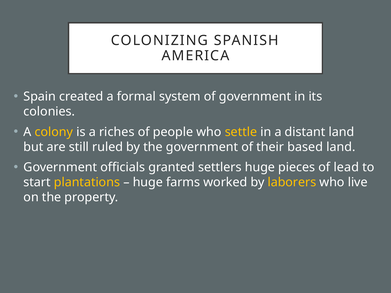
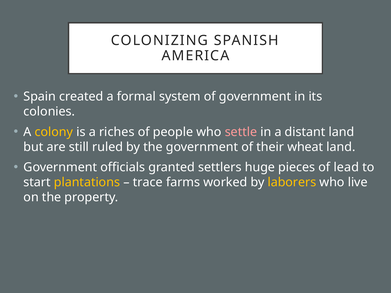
settle colour: yellow -> pink
based: based -> wheat
huge at (148, 182): huge -> trace
